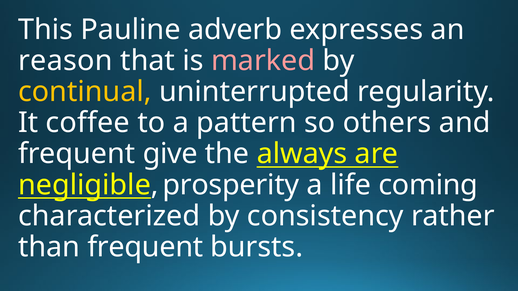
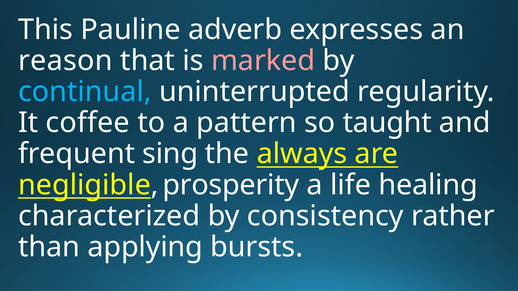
continual colour: yellow -> light blue
others: others -> taught
give: give -> sing
coming: coming -> healing
than frequent: frequent -> applying
